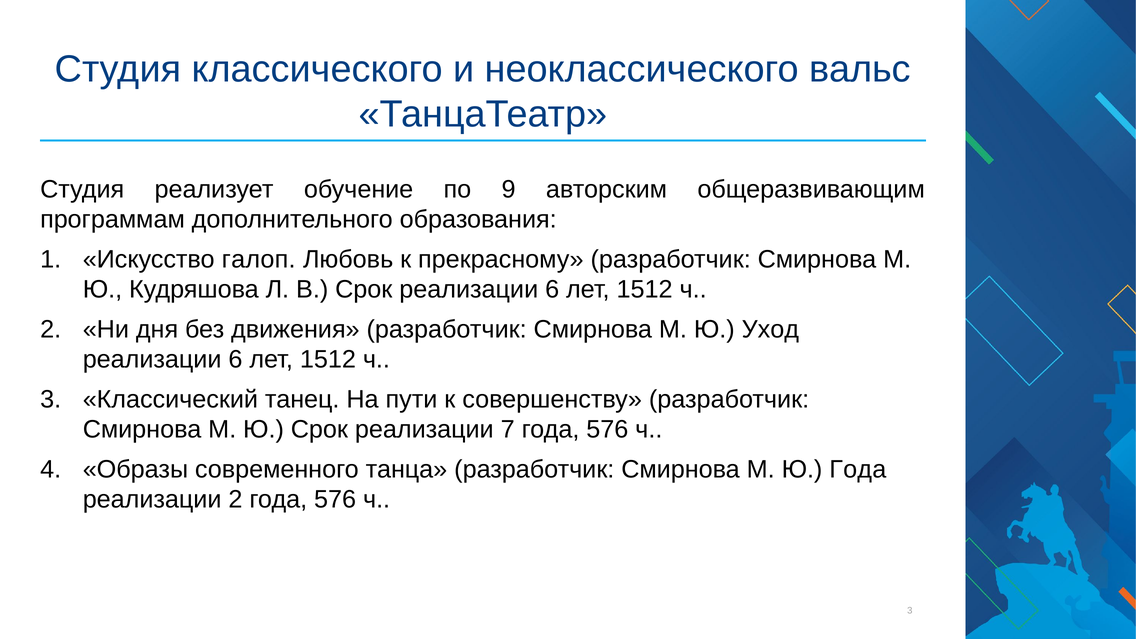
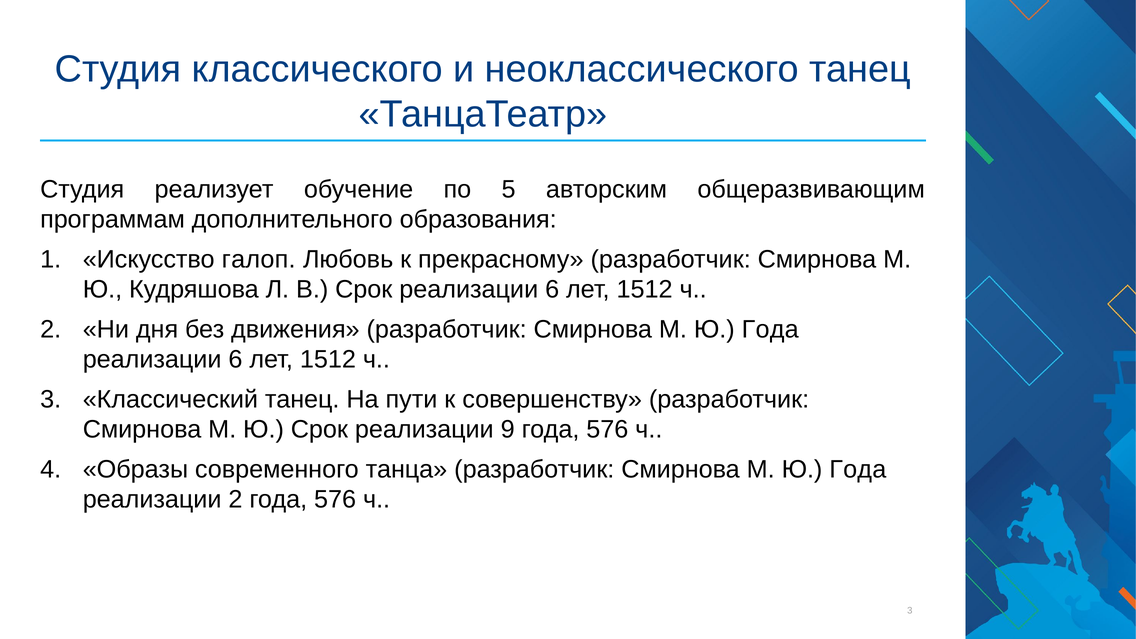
неоклассического вальс: вальс -> танец
9: 9 -> 5
Уход at (770, 329): Уход -> Года
7: 7 -> 9
